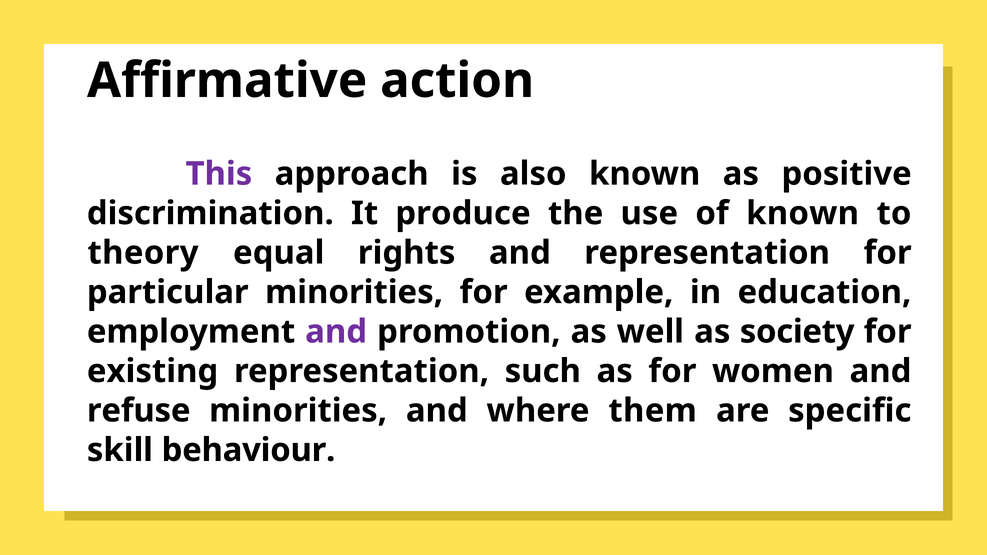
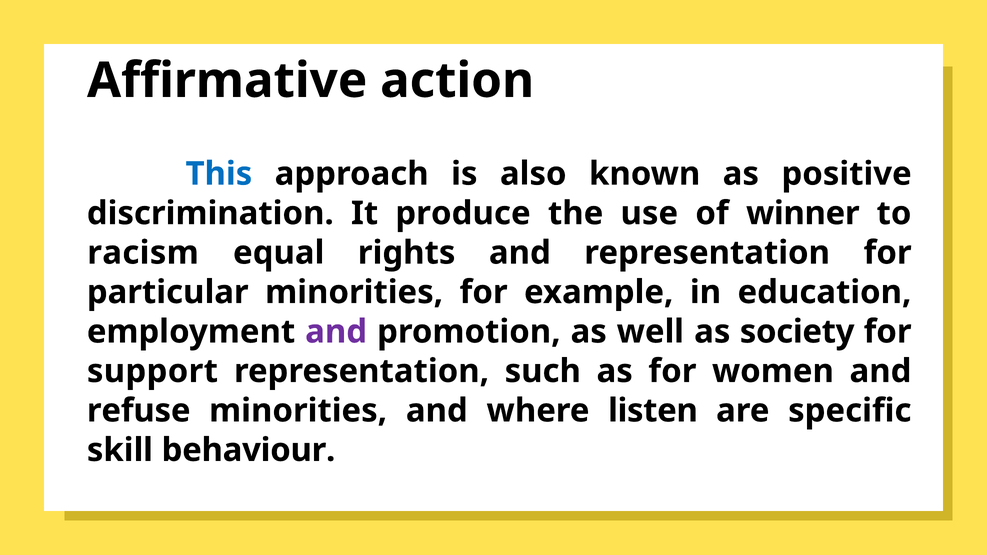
This colour: purple -> blue
of known: known -> winner
theory: theory -> racism
existing: existing -> support
them: them -> listen
